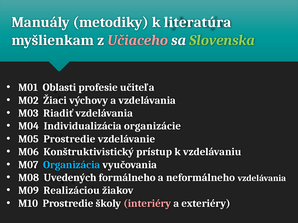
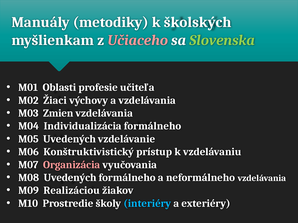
literatúra: literatúra -> školských
Riadiť: Riadiť -> Zmien
Individualizácia organizácie: organizácie -> formálneho
M05 Prostredie: Prostredie -> Uvedených
Organizácia colour: light blue -> pink
interiéry colour: pink -> light blue
